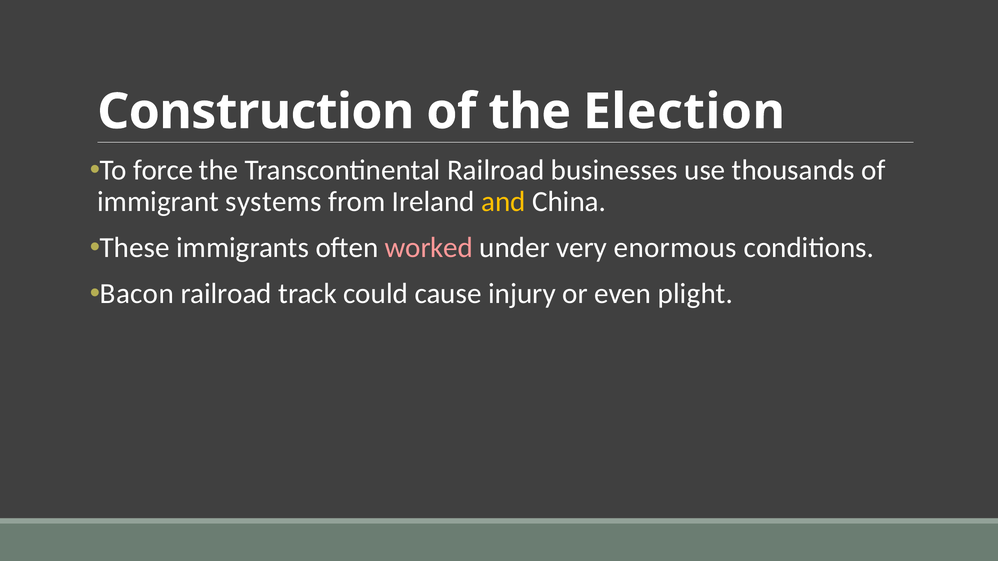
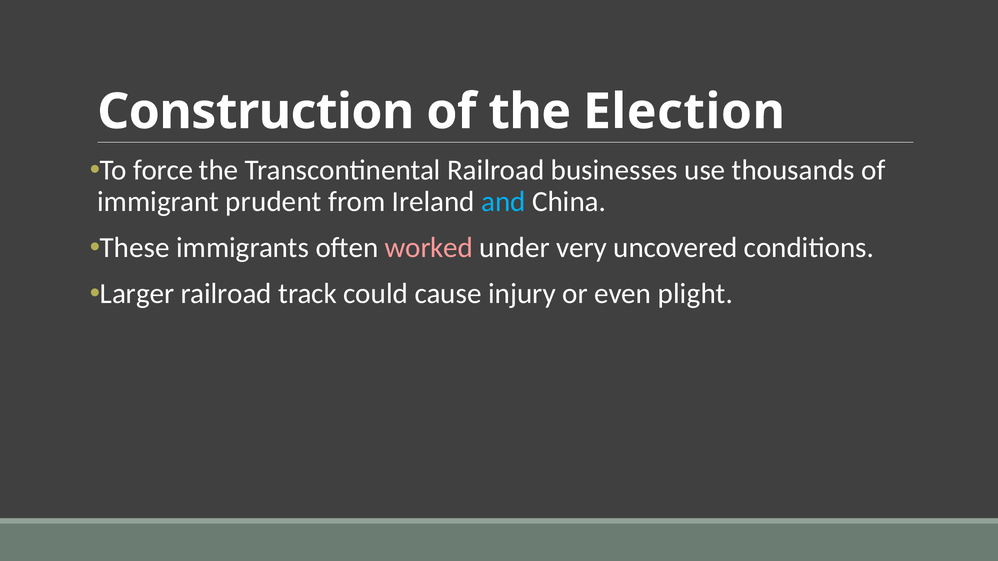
systems: systems -> prudent
and colour: yellow -> light blue
enormous: enormous -> uncovered
Bacon: Bacon -> Larger
